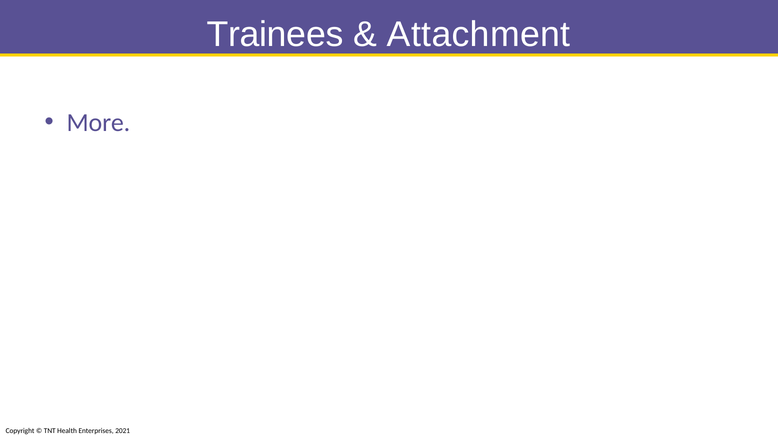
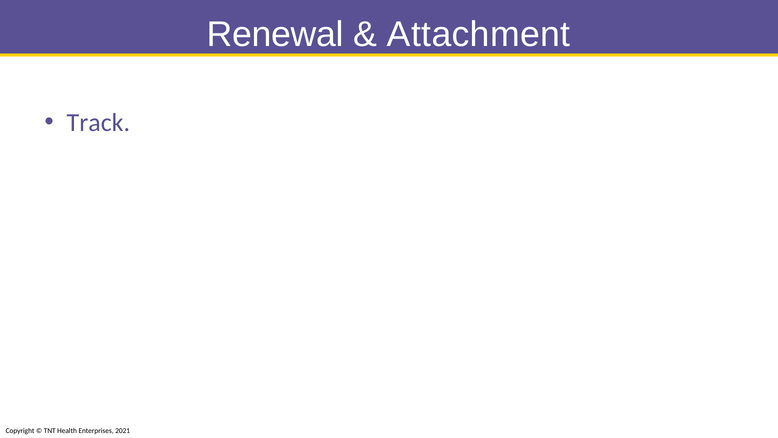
Trainees: Trainees -> Renewal
More: More -> Track
